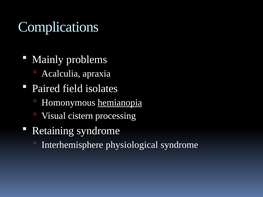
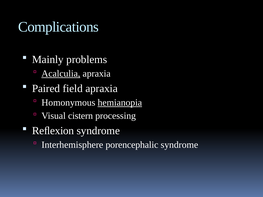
Acalculia underline: none -> present
field isolates: isolates -> apraxia
Retaining: Retaining -> Reﬂexion
physiological: physiological -> porencephalic
